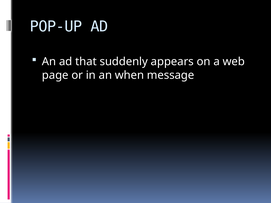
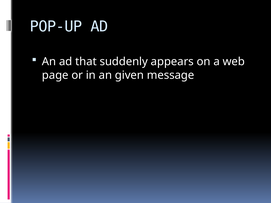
when: when -> given
